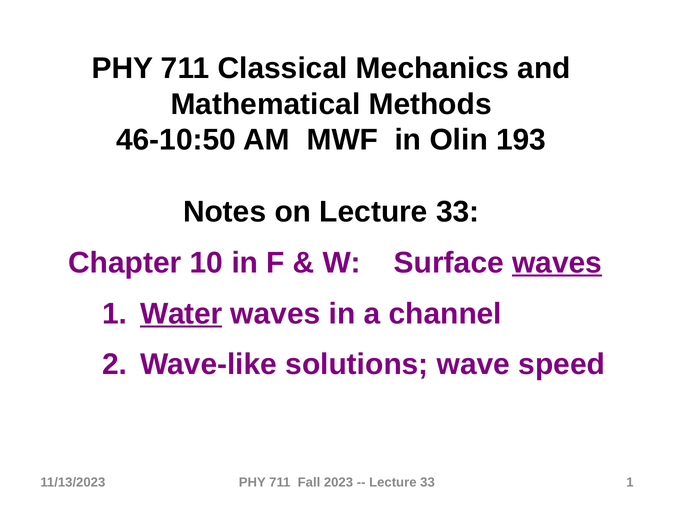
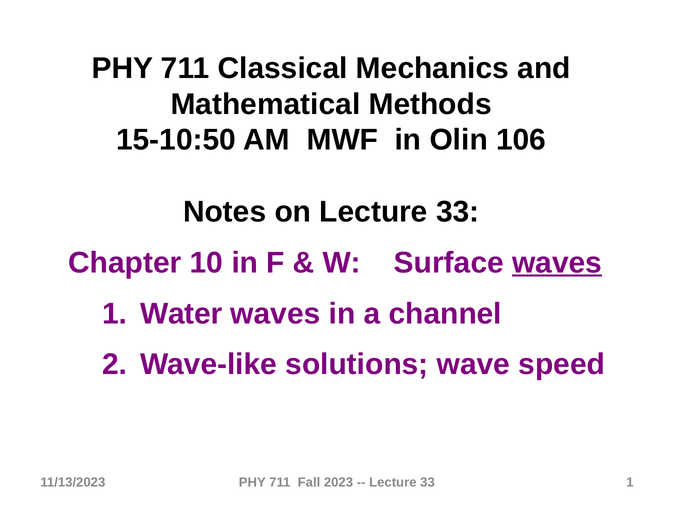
46-10:50: 46-10:50 -> 15-10:50
193: 193 -> 106
Water underline: present -> none
